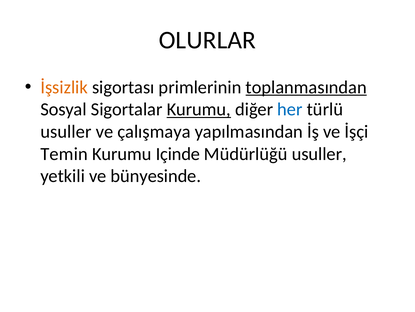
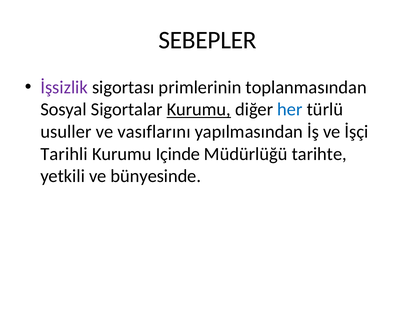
OLURLAR: OLURLAR -> SEBEPLER
İşsizlik colour: orange -> purple
toplanmasından underline: present -> none
çalışmaya: çalışmaya -> vasıflarını
Temin: Temin -> Tarihli
Müdürlüğü usuller: usuller -> tarihte
